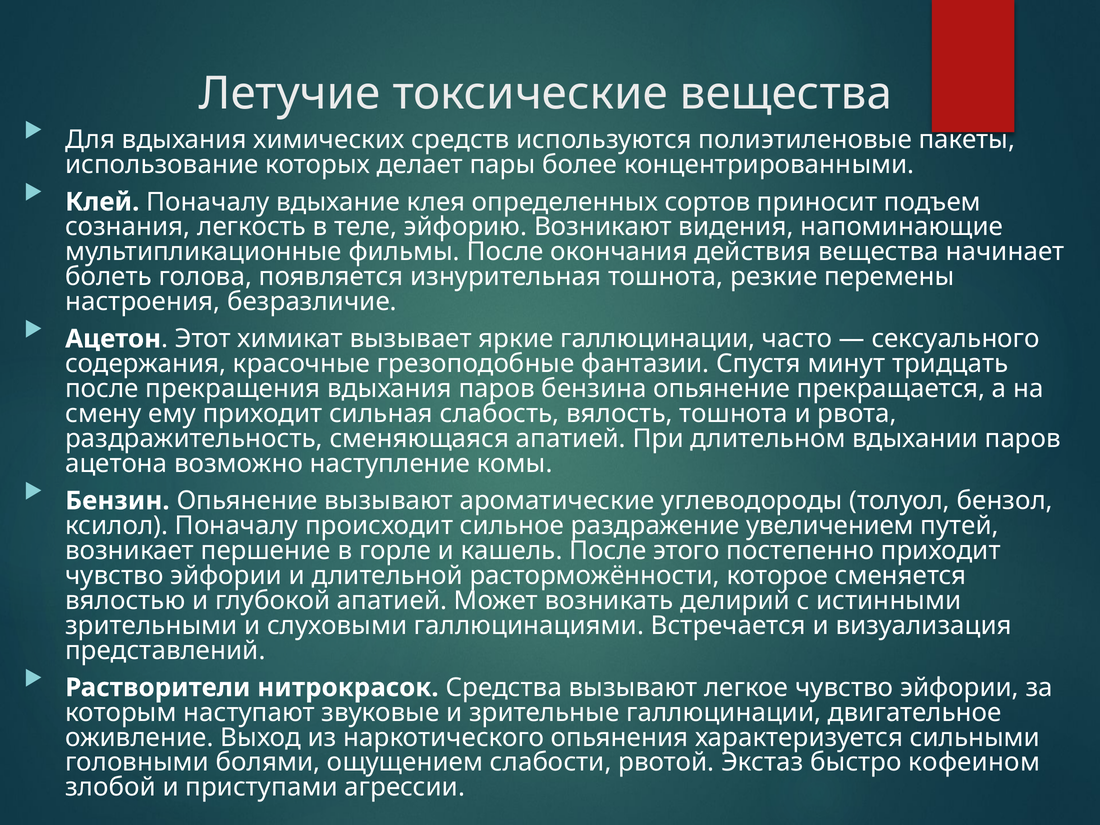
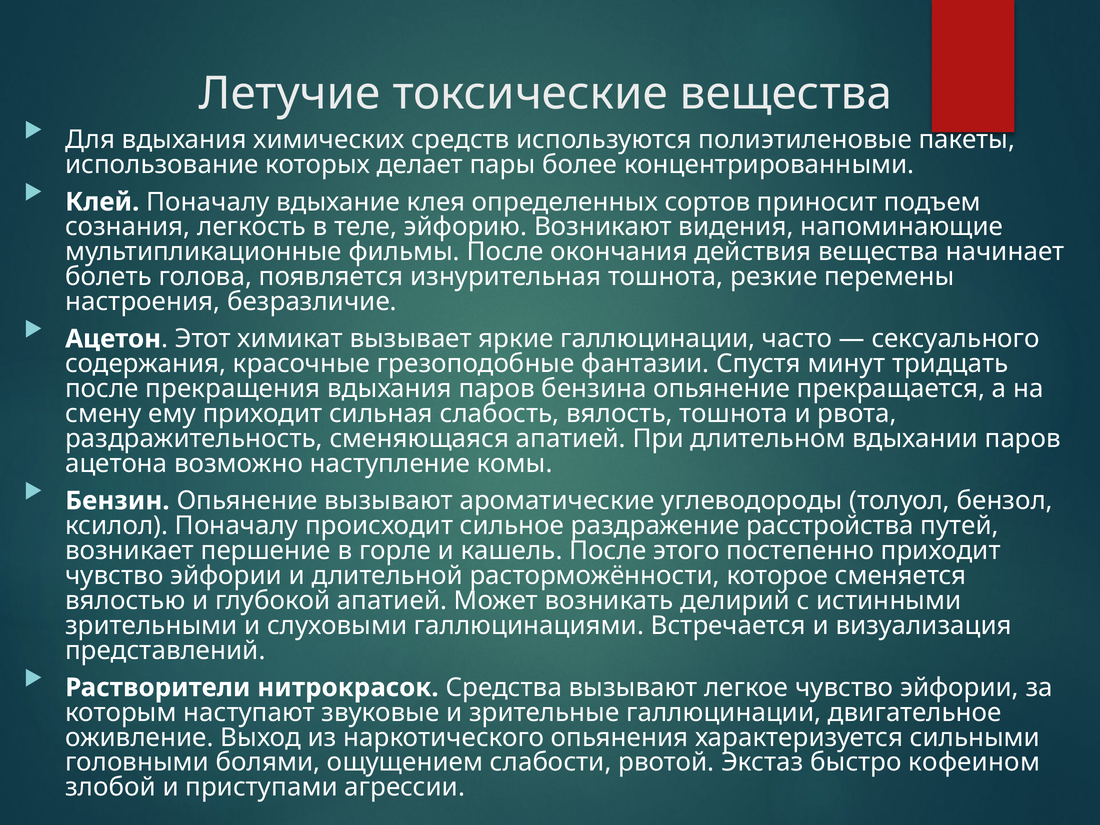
увеличением: увеличением -> расстройства
